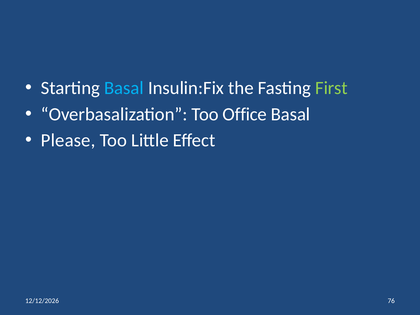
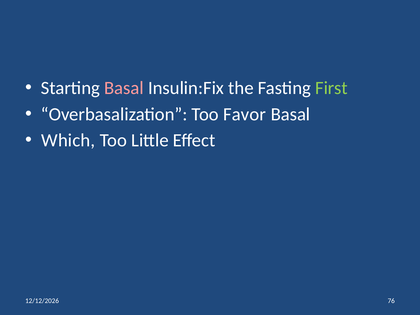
Basal at (124, 88) colour: light blue -> pink
Office: Office -> Favor
Please: Please -> Which
